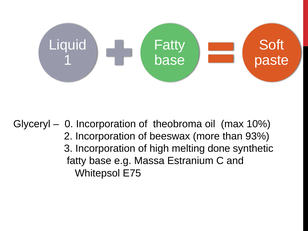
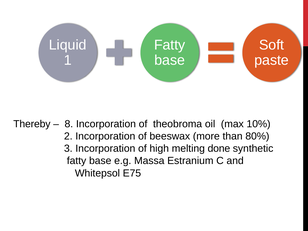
Glyceryl: Glyceryl -> Thereby
0: 0 -> 8
93%: 93% -> 80%
